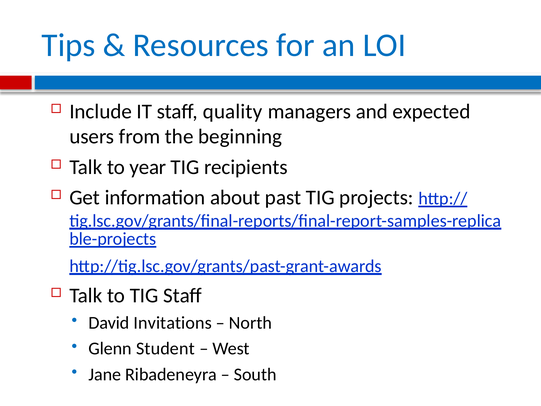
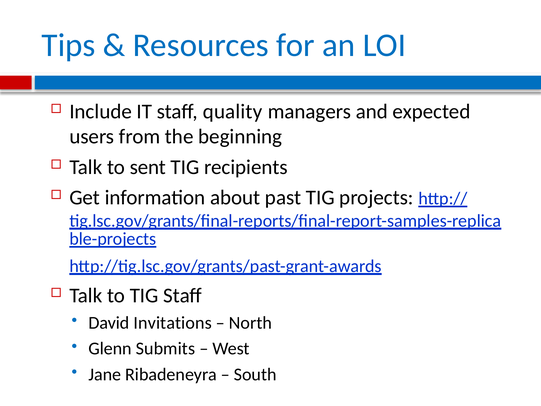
year: year -> sent
Student: Student -> Submits
